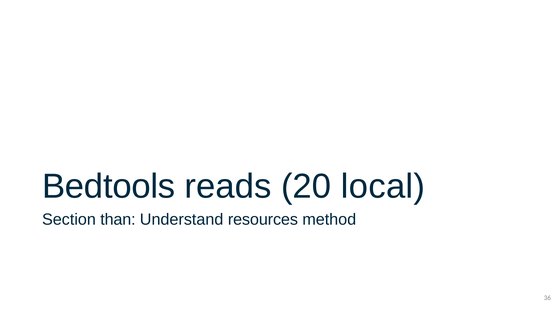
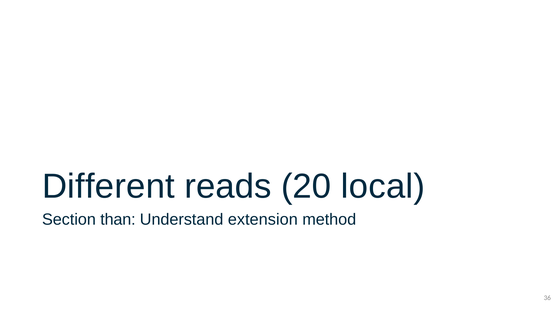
Bedtools: Bedtools -> Different
resources: resources -> extension
